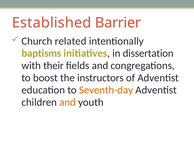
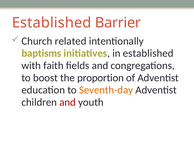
in dissertation: dissertation -> established
their: their -> faith
instructors: instructors -> proportion
and at (68, 103) colour: orange -> red
